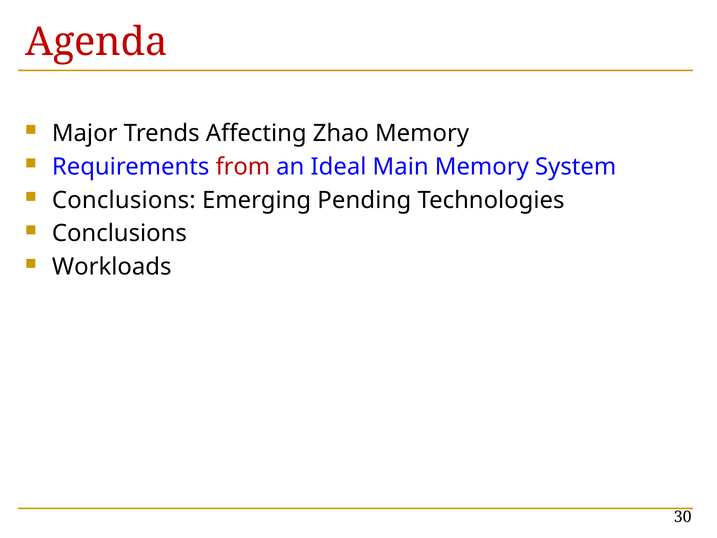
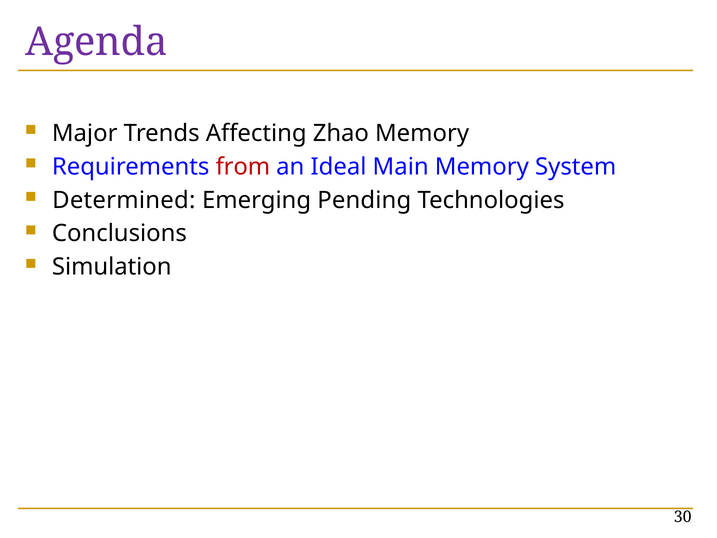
Agenda colour: red -> purple
Conclusions at (124, 200): Conclusions -> Determined
Workloads: Workloads -> Simulation
